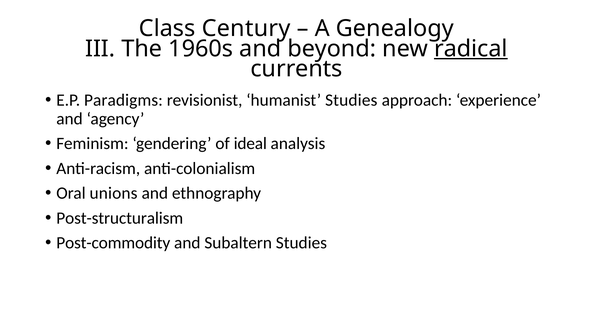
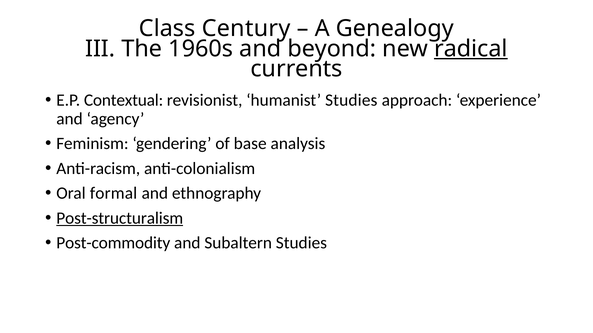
Paradigms: Paradigms -> Contextual
ideal: ideal -> base
unions: unions -> formal
Post-structuralism underline: none -> present
